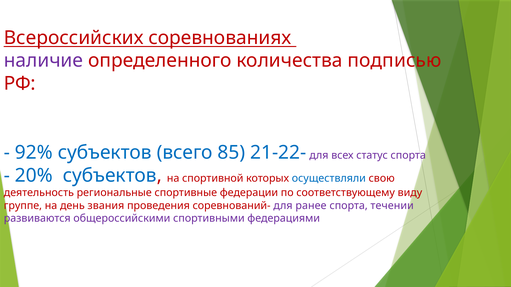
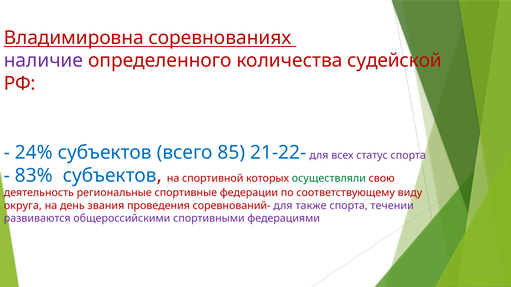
Всероссийских: Всероссийских -> Владимировна
подписью: подписью -> судейской
92%: 92% -> 24%
20%: 20% -> 83%
осуществляли colour: blue -> green
группе: группе -> округа
ранее: ранее -> также
